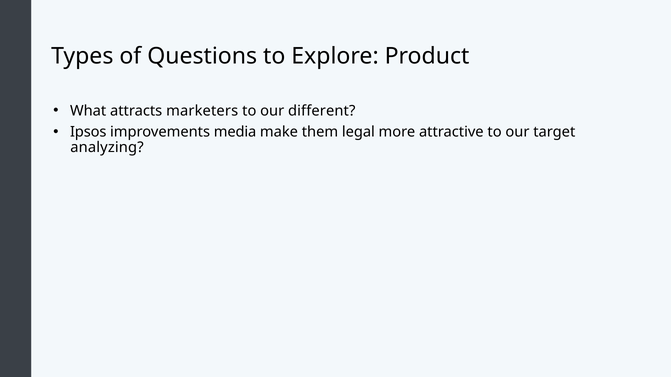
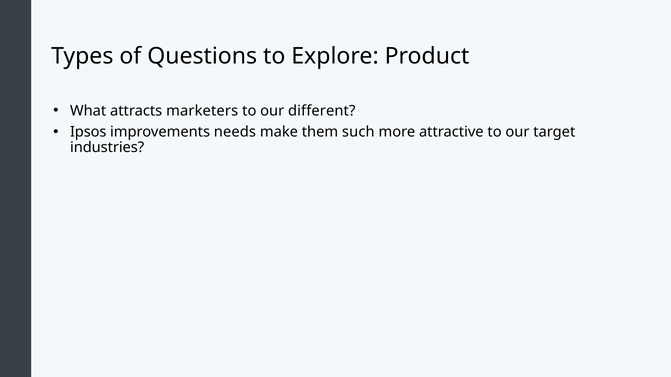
media: media -> needs
legal: legal -> such
analyzing: analyzing -> industries
